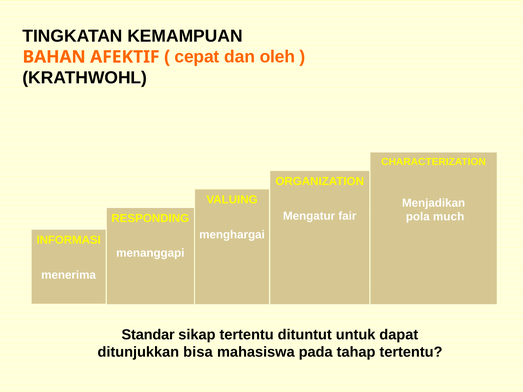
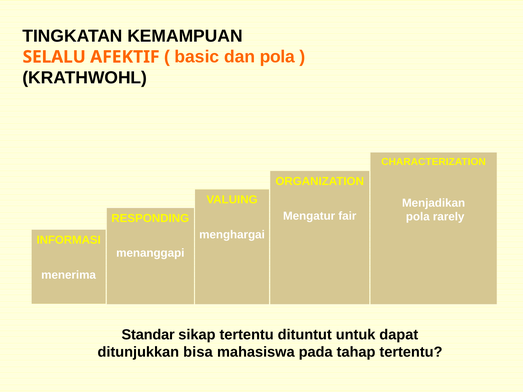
BAHAN: BAHAN -> SELALU
cepat: cepat -> basic
dan oleh: oleh -> pola
much: much -> rarely
